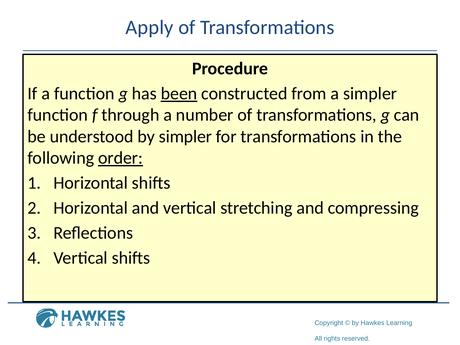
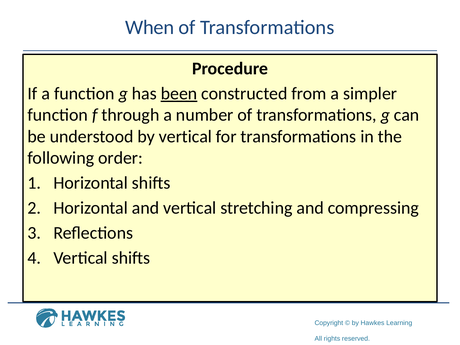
Apply: Apply -> When
by simpler: simpler -> vertical
order underline: present -> none
